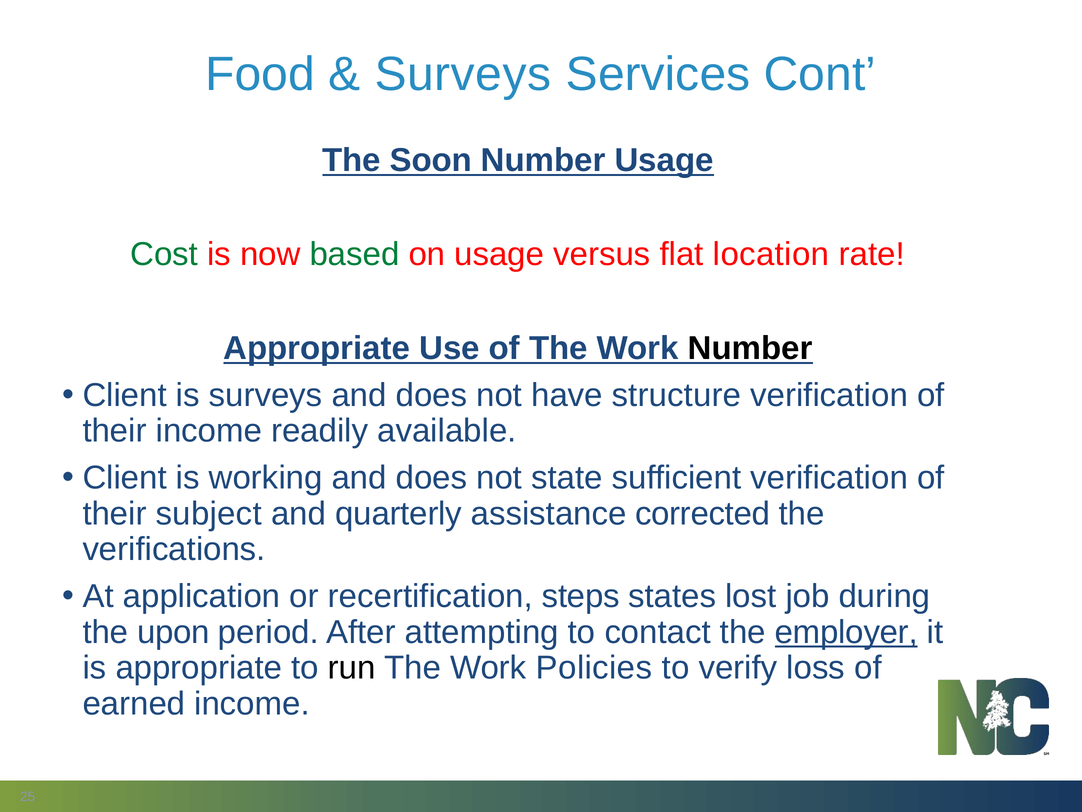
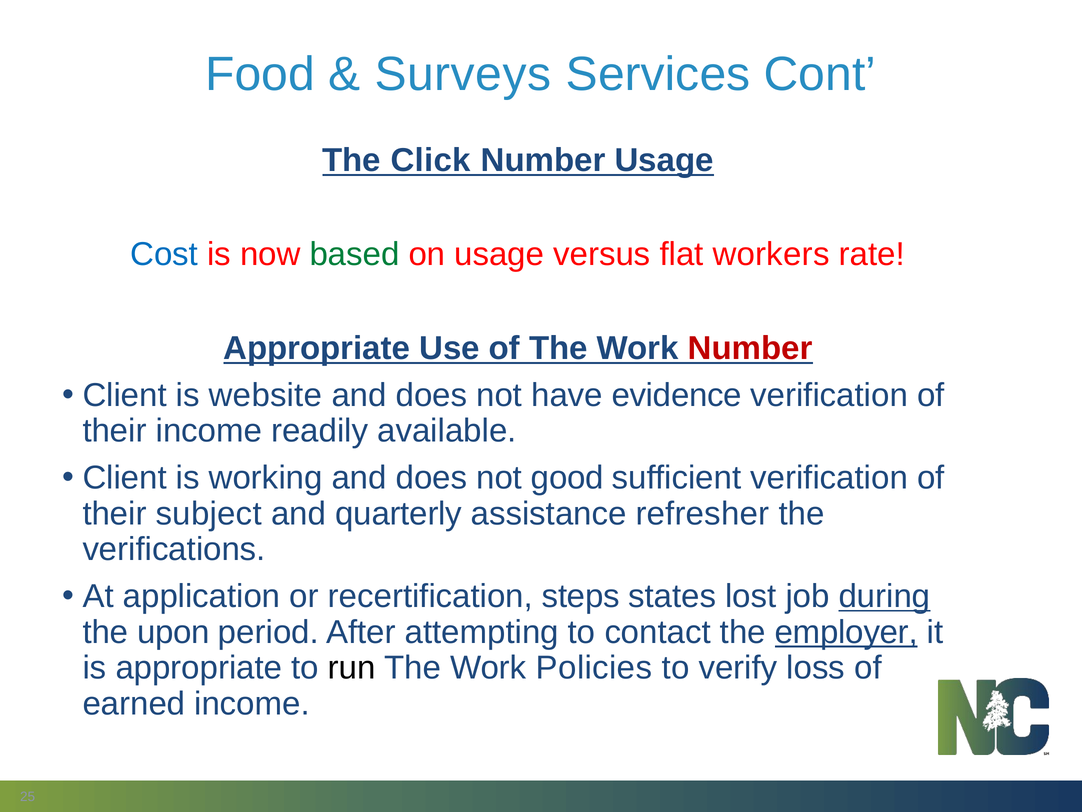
Soon: Soon -> Click
Cost colour: green -> blue
location: location -> workers
Number at (750, 348) colour: black -> red
is surveys: surveys -> website
structure: structure -> evidence
state: state -> good
corrected: corrected -> refresher
during underline: none -> present
